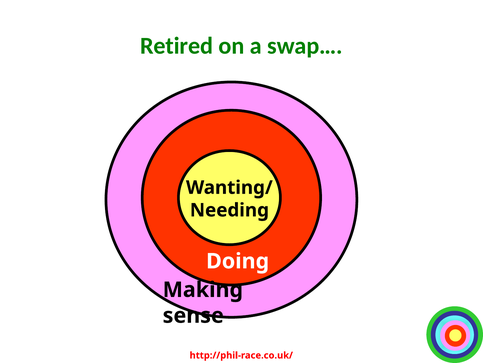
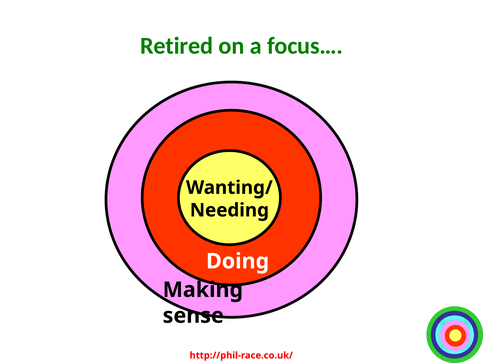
swap…: swap… -> focus…
